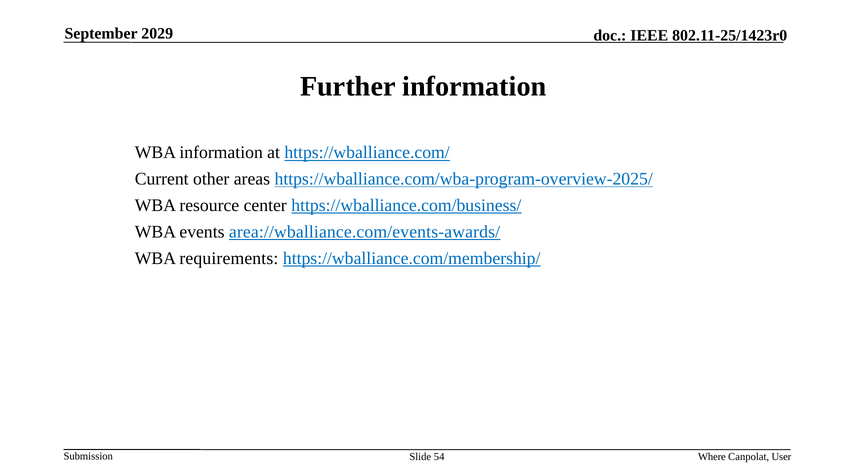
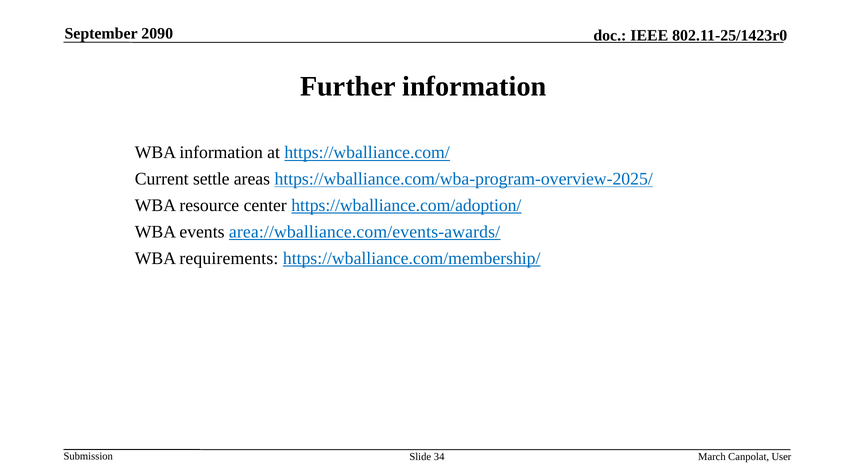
2029: 2029 -> 2090
other: other -> settle
https://wballiance.com/business/: https://wballiance.com/business/ -> https://wballiance.com/adoption/
54: 54 -> 34
Where: Where -> March
